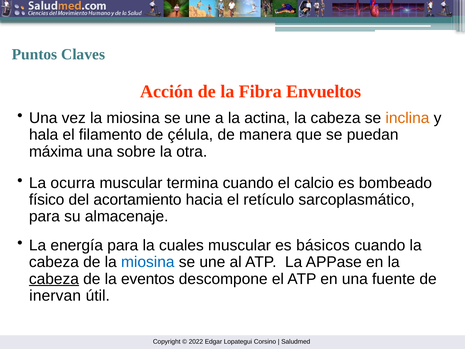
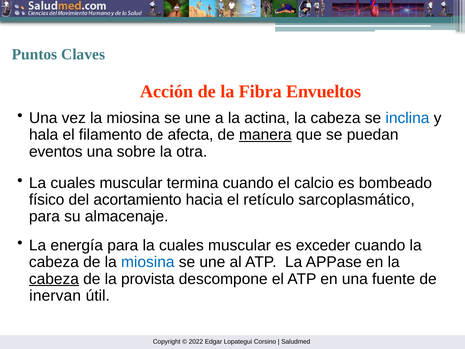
inclina colour: orange -> blue
çélula: çélula -> afecta
manera underline: none -> present
máxima: máxima -> eventos
ocurra at (73, 183): ocurra -> cuales
básicos: básicos -> exceder
eventos: eventos -> provista
